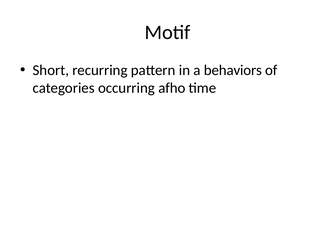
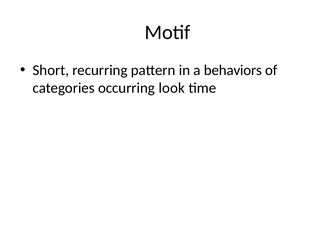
afho: afho -> look
